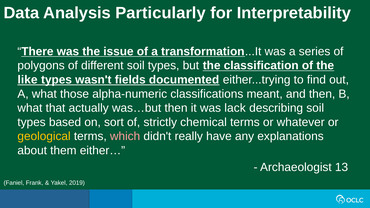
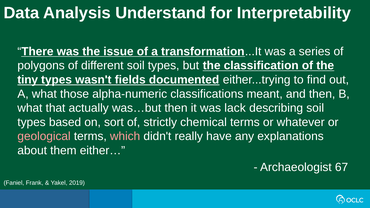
Particularly: Particularly -> Understand
like: like -> tiny
geological colour: yellow -> pink
13: 13 -> 67
